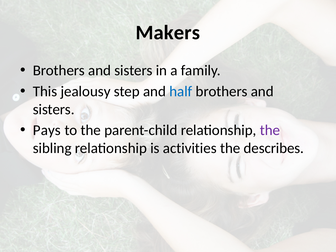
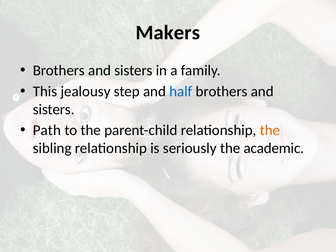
Pays: Pays -> Path
the at (270, 130) colour: purple -> orange
activities: activities -> seriously
describes: describes -> academic
